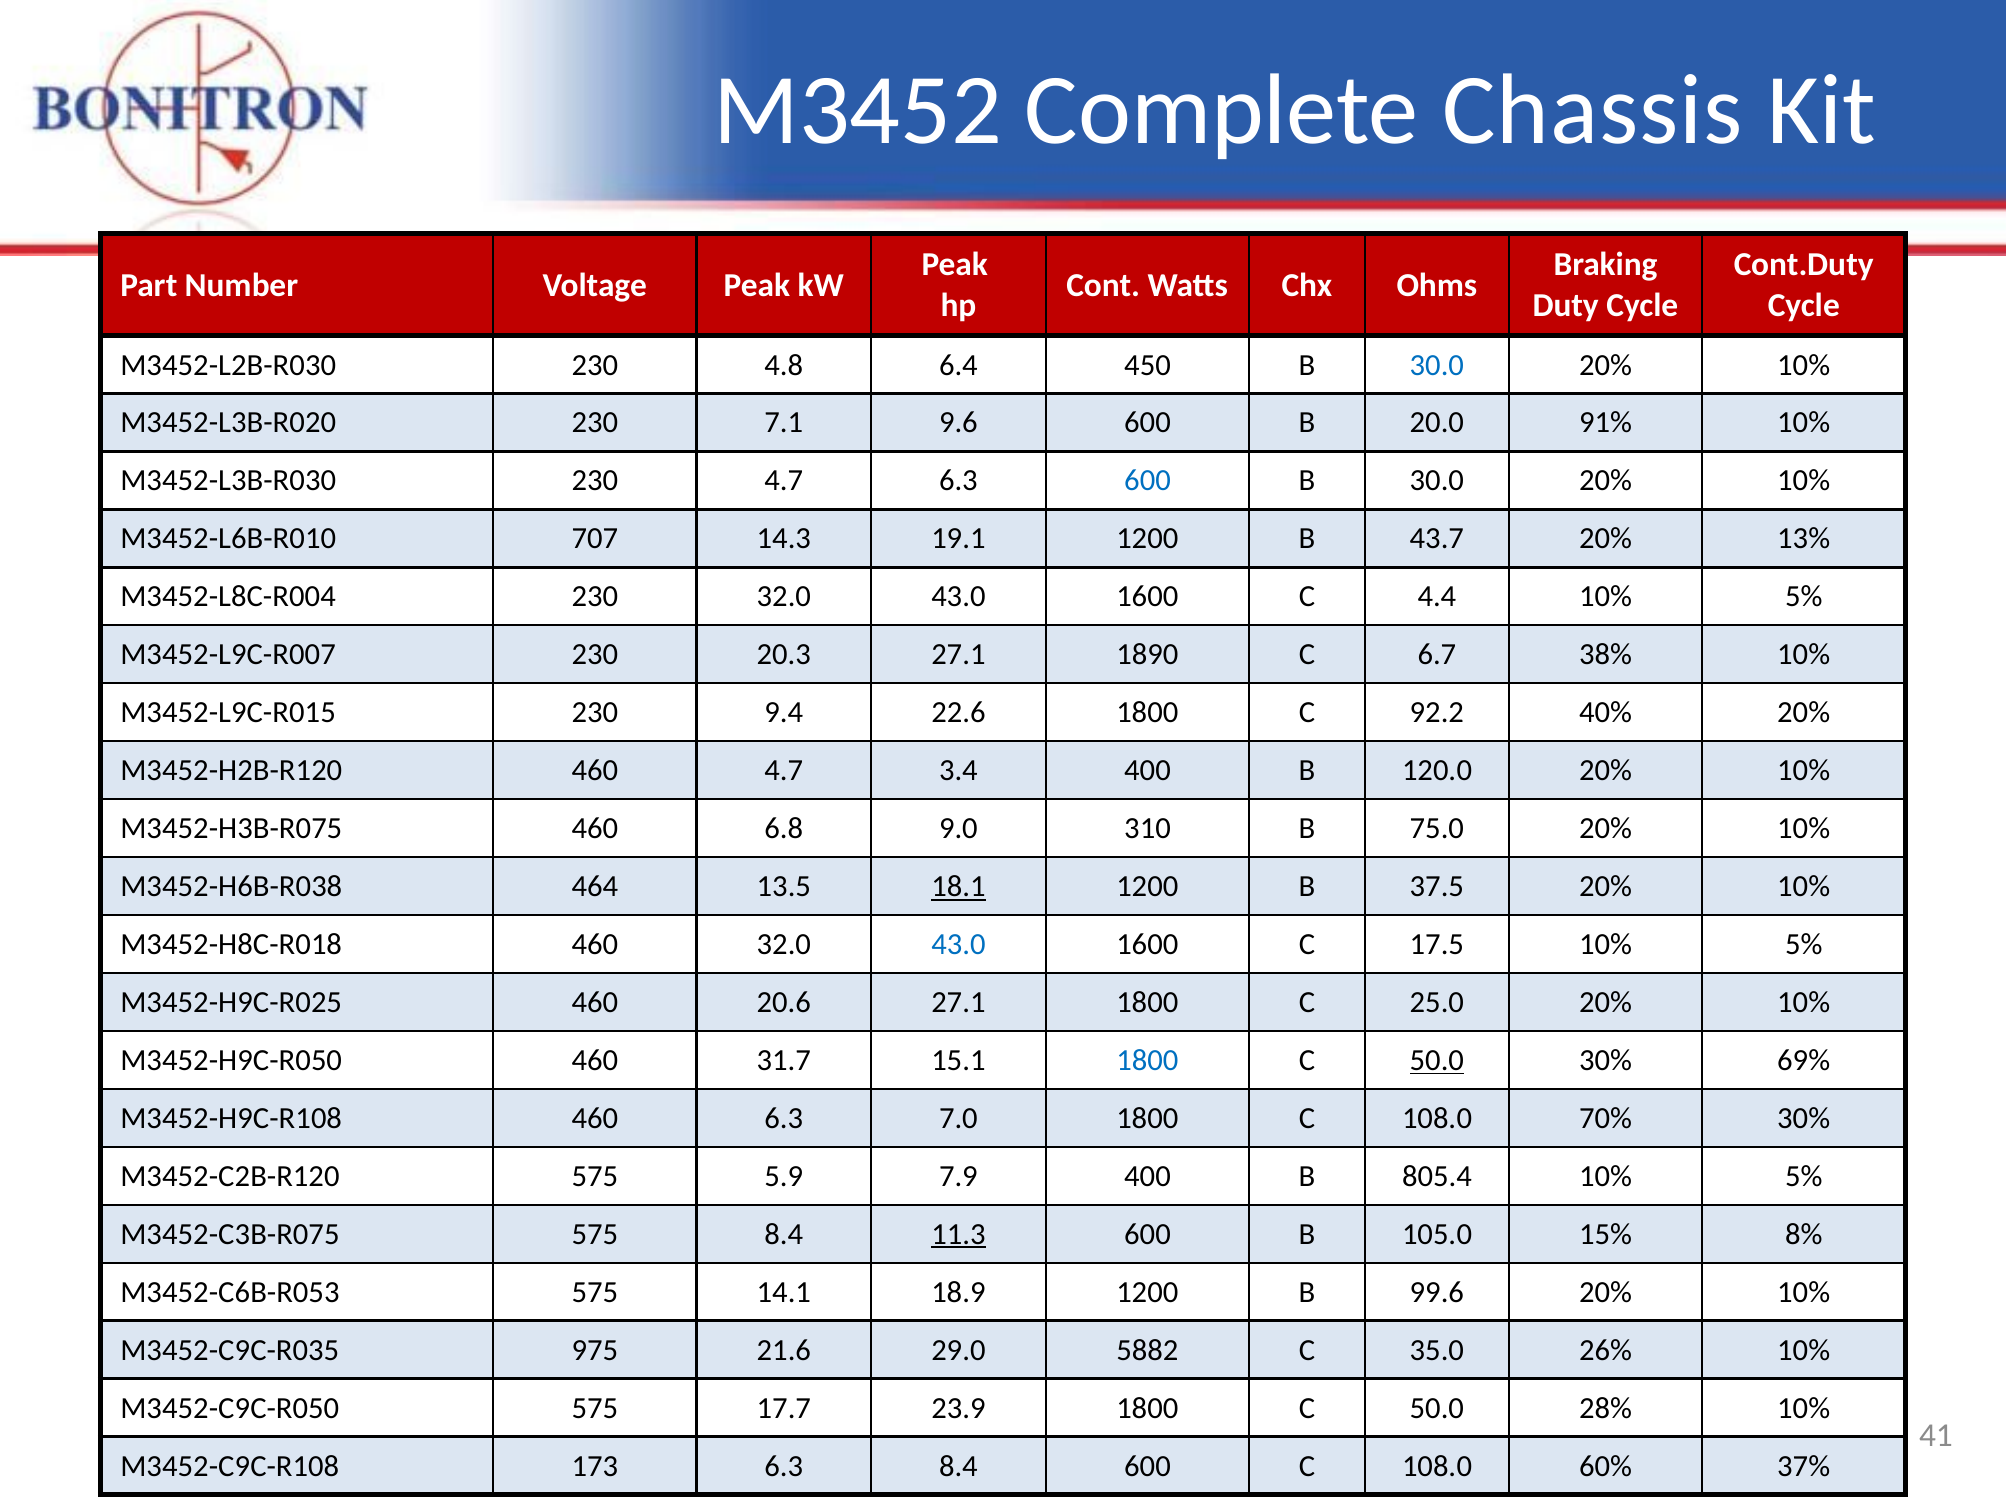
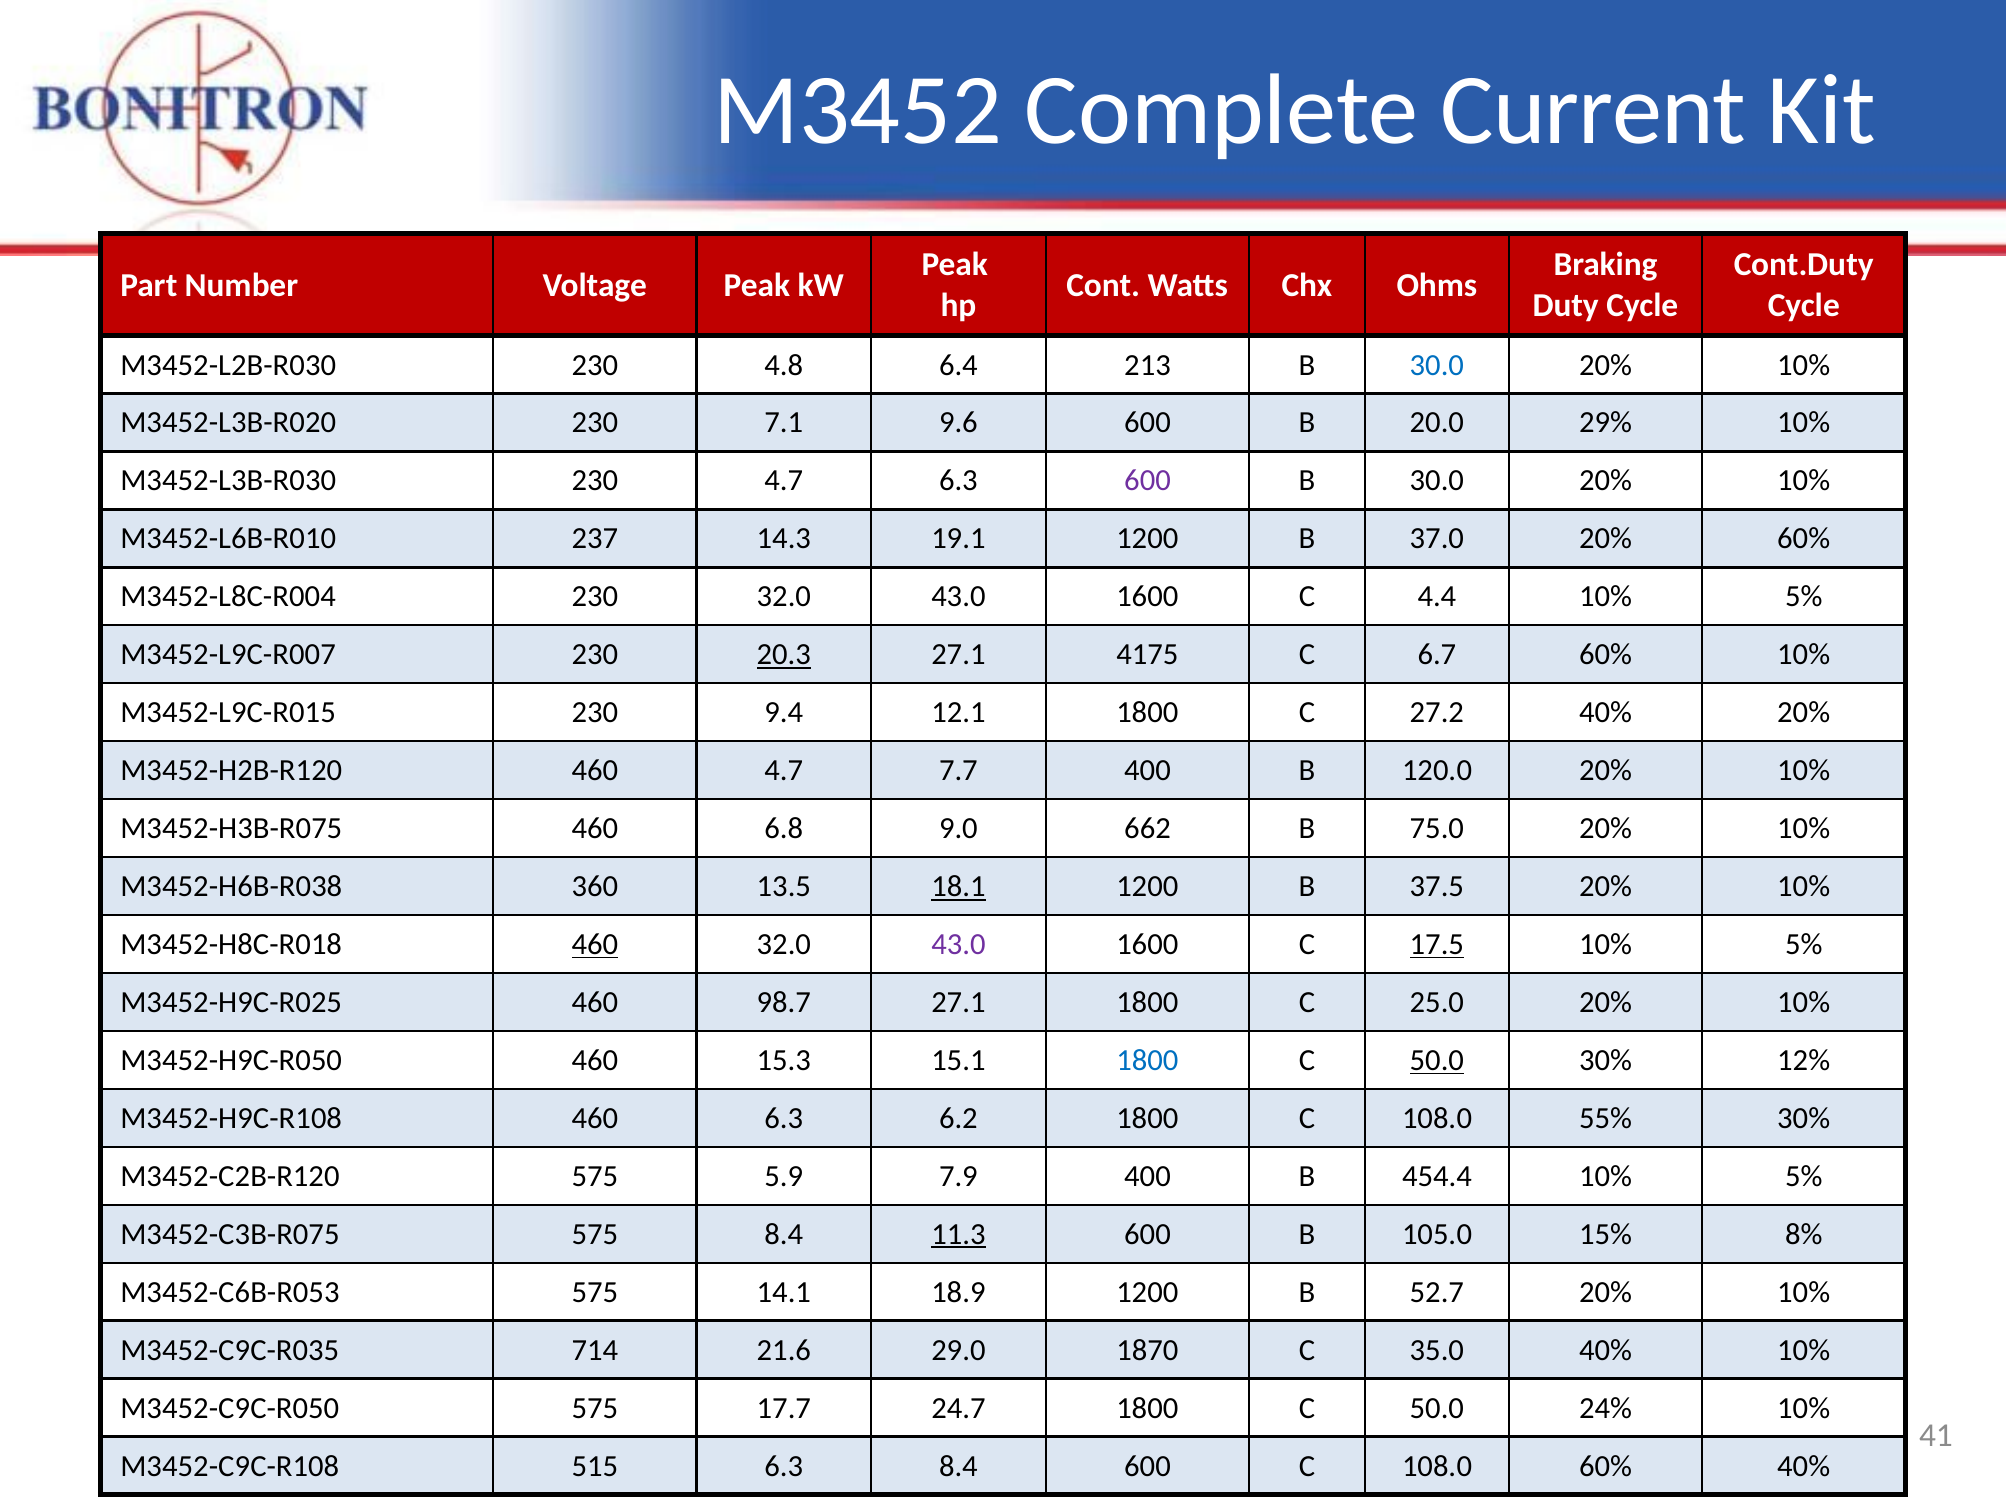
Chassis: Chassis -> Current
450: 450 -> 213
91%: 91% -> 29%
600 at (1148, 481) colour: blue -> purple
707: 707 -> 237
43.7: 43.7 -> 37.0
20% 13%: 13% -> 60%
20.3 underline: none -> present
1890: 1890 -> 4175
6.7 38%: 38% -> 60%
22.6: 22.6 -> 12.1
92.2: 92.2 -> 27.2
3.4: 3.4 -> 7.7
310: 310 -> 662
464: 464 -> 360
460 at (595, 945) underline: none -> present
43.0 at (958, 945) colour: blue -> purple
17.5 underline: none -> present
20.6: 20.6 -> 98.7
31.7: 31.7 -> 15.3
69%: 69% -> 12%
7.0: 7.0 -> 6.2
70%: 70% -> 55%
805.4: 805.4 -> 454.4
99.6: 99.6 -> 52.7
975: 975 -> 714
5882: 5882 -> 1870
35.0 26%: 26% -> 40%
23.9: 23.9 -> 24.7
28%: 28% -> 24%
173: 173 -> 515
60% 37%: 37% -> 40%
